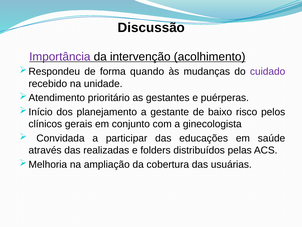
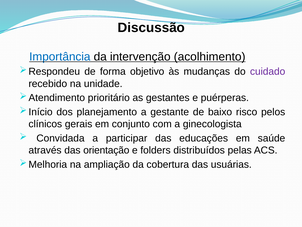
Importância colour: purple -> blue
quando: quando -> objetivo
realizadas: realizadas -> orientação
